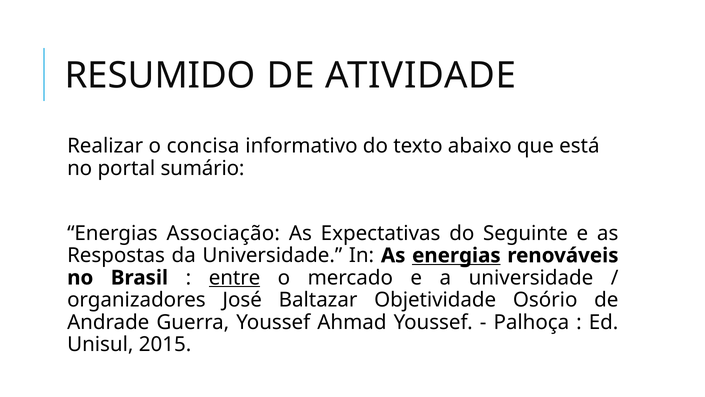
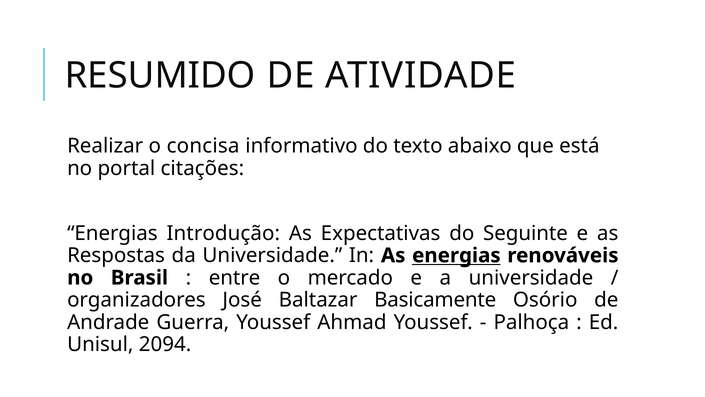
sumário: sumário -> citações
Associação: Associação -> Introdução
entre underline: present -> none
Objetividade: Objetividade -> Basicamente
2015: 2015 -> 2094
